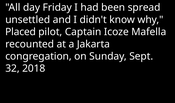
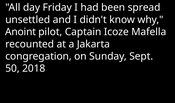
Placed: Placed -> Anoint
32: 32 -> 50
